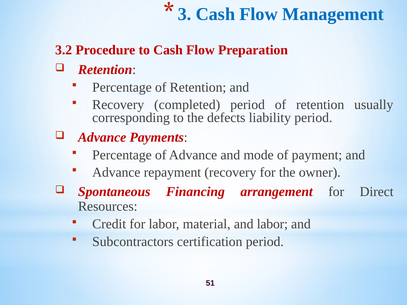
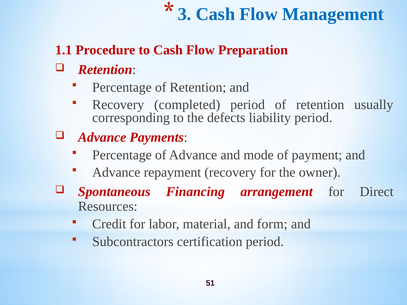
3.2: 3.2 -> 1.1
and labor: labor -> form
